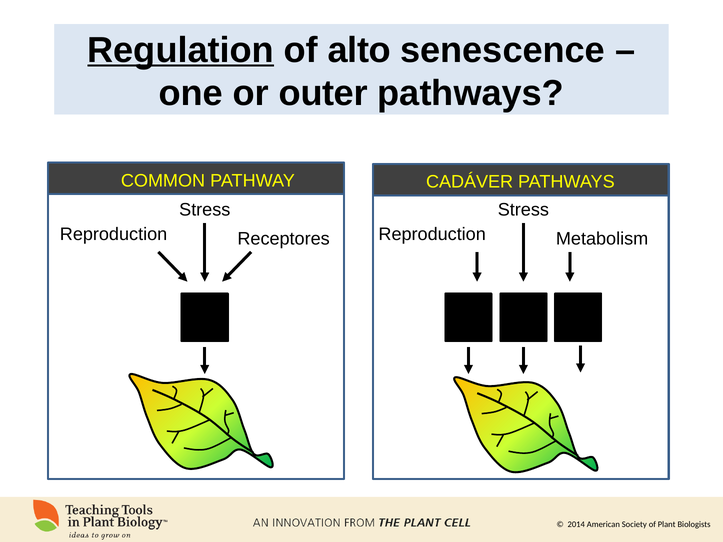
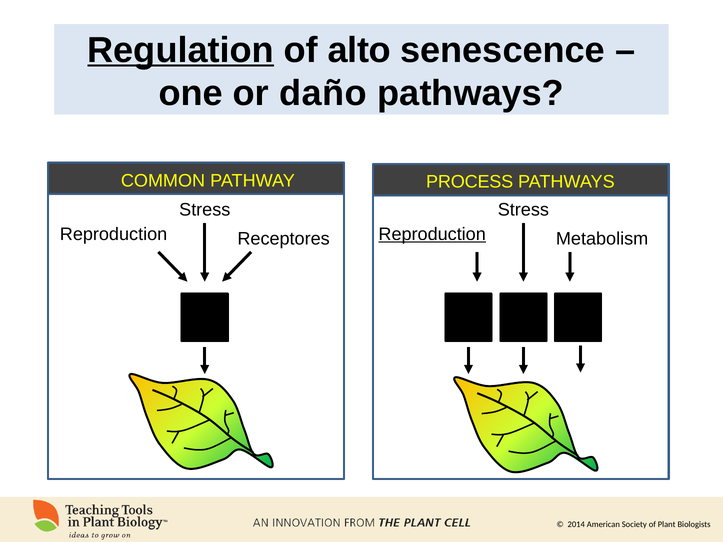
outer: outer -> daño
CADÁVER: CADÁVER -> PROCESS
Reproduction at (432, 234) underline: none -> present
